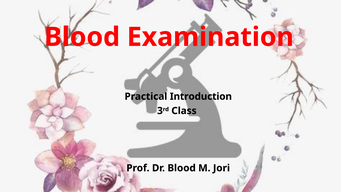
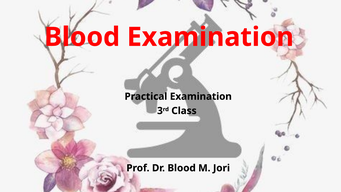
Practical Introduction: Introduction -> Examination
